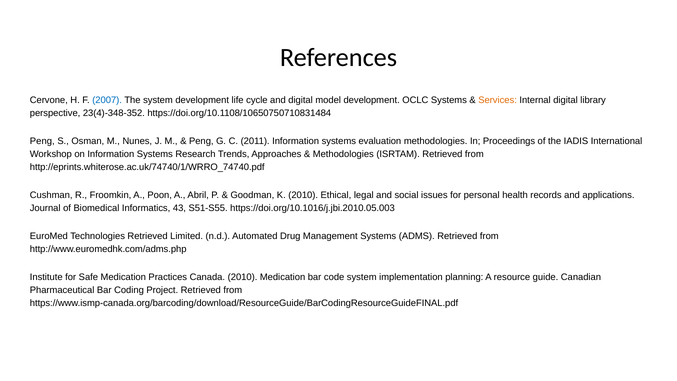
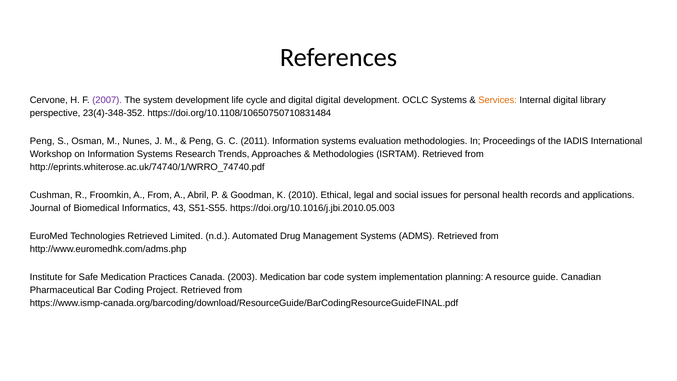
2007 colour: blue -> purple
digital model: model -> digital
A Poon: Poon -> From
Canada 2010: 2010 -> 2003
